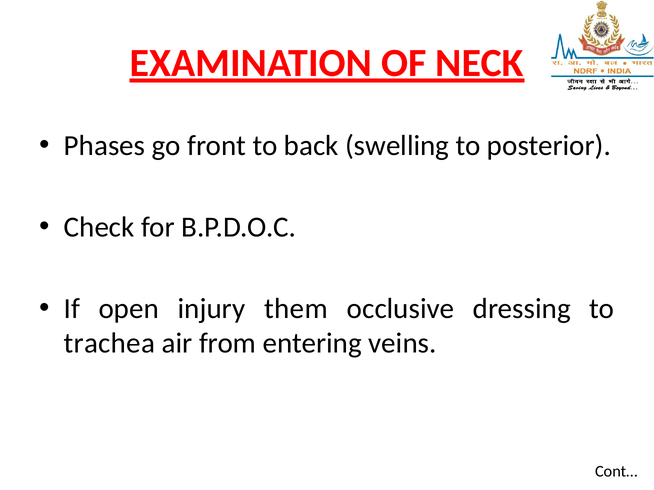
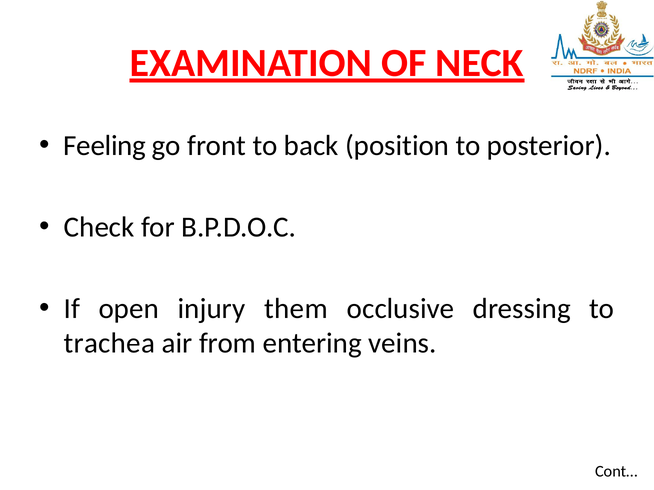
Phases: Phases -> Feeling
swelling: swelling -> position
